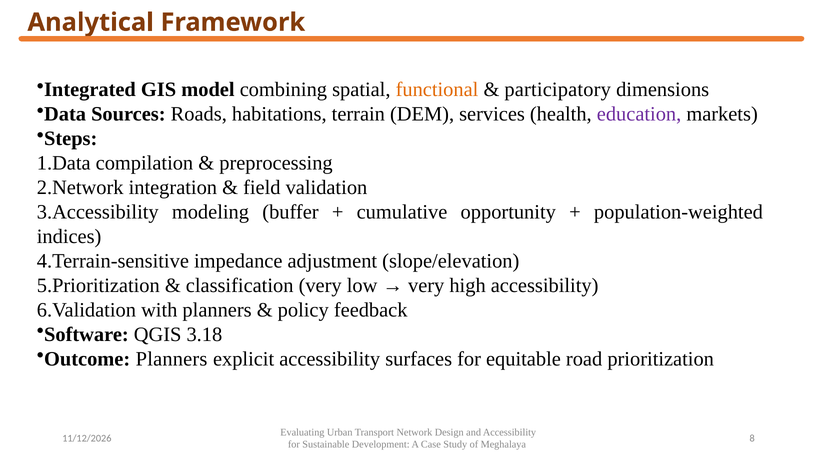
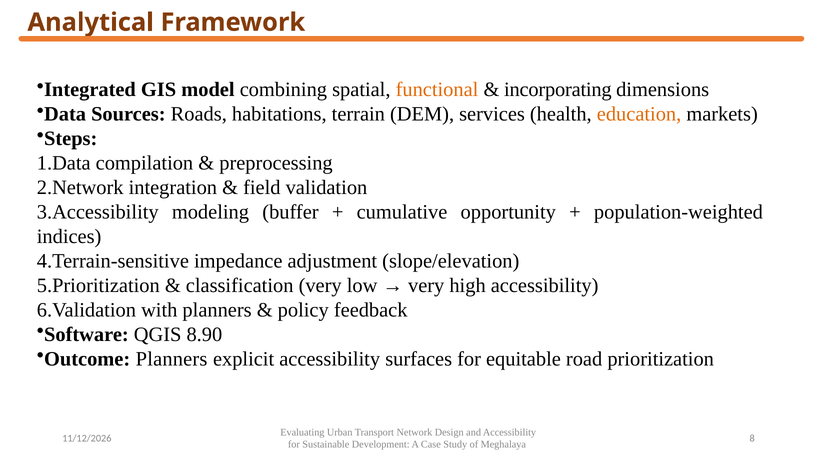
participatory: participatory -> incorporating
education colour: purple -> orange
3.18: 3.18 -> 8.90
